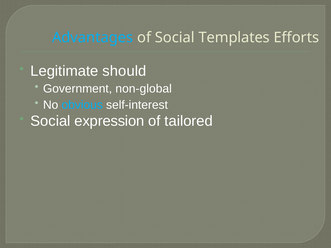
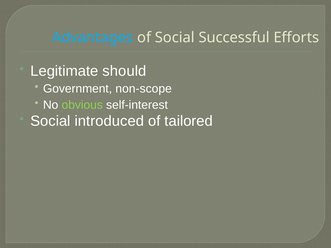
Templates: Templates -> Successful
non-global: non-global -> non-scope
obvious colour: light blue -> light green
expression: expression -> introduced
